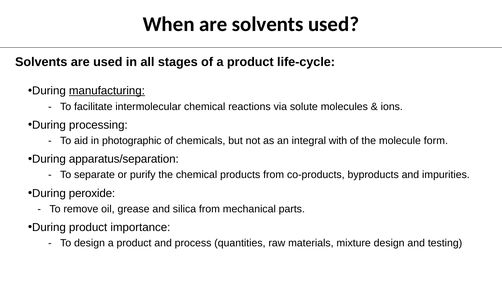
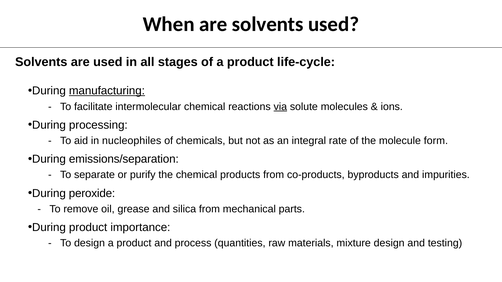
via underline: none -> present
photographic: photographic -> nucleophiles
with: with -> rate
apparatus/separation: apparatus/separation -> emissions/separation
